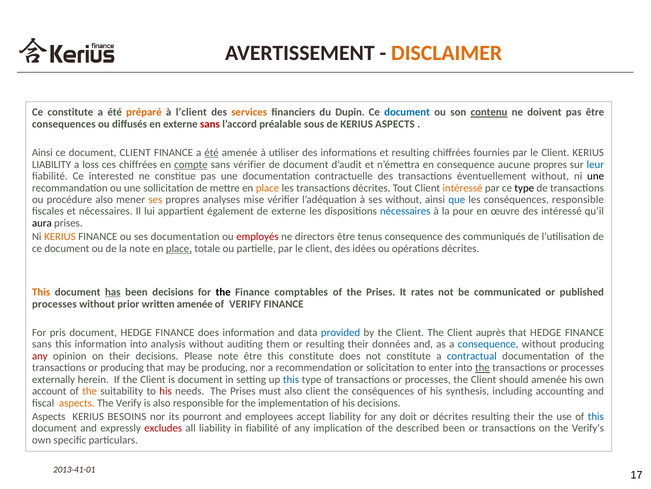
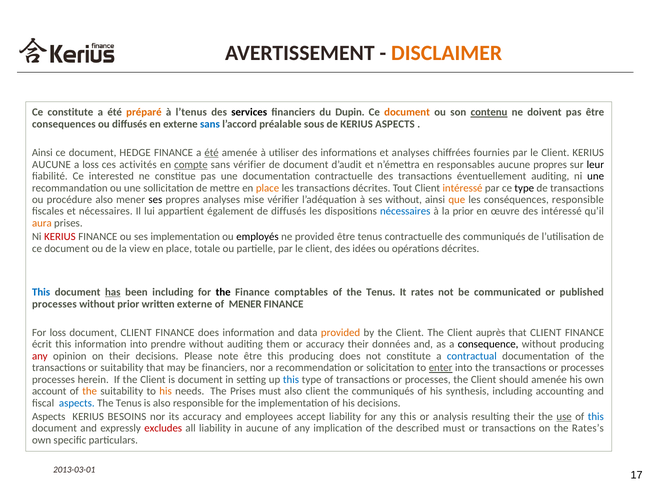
l’client: l’client -> l’tenus
services colour: orange -> black
document at (407, 112) colour: blue -> orange
sans at (210, 124) colour: red -> blue
document CLIENT: CLIENT -> HEDGE
et resulting: resulting -> analyses
LIABILITY at (52, 164): LIABILITY -> AUCUNE
ces chiffrées: chiffrées -> activités
en consequence: consequence -> responsables
leur colour: blue -> black
éventuellement without: without -> auditing
ses at (155, 199) colour: orange -> black
que colour: blue -> orange
de externe: externe -> diffusés
la pour: pour -> prior
aura colour: black -> orange
KERIUS at (60, 236) colour: orange -> red
ses documentation: documentation -> implementation
employés colour: red -> black
ne directors: directors -> provided
tenus consequence: consequence -> contractuelle
la note: note -> view
place at (179, 248) underline: present -> none
This at (41, 292) colour: orange -> blue
been decisions: decisions -> including
of the Prises: Prises -> Tenus
written amenée: amenée -> externe
of VERIFY: VERIFY -> MENER
For pris: pris -> loss
document HEDGE: HEDGE -> CLIENT
provided at (341, 332) colour: blue -> orange
that HEDGE: HEDGE -> CLIENT
sans at (42, 344): sans -> écrit
analysis: analysis -> prendre
or resulting: resulting -> accuracy
consequence at (488, 344) colour: blue -> black
this constitute: constitute -> producing
or producing: producing -> suitability
be producing: producing -> financiers
enter underline: none -> present
the at (482, 367) underline: present -> none
externally at (53, 379): externally -> processes
his at (166, 391) colour: red -> orange
the conséquences: conséquences -> communiqués
aspects at (77, 402) colour: orange -> blue
Verify at (129, 402): Verify -> Tenus
its pourront: pourront -> accuracy
any doit: doit -> this
or décrites: décrites -> analysis
use underline: none -> present
in fiabilité: fiabilité -> aucune
described been: been -> must
Verify’s: Verify’s -> Rates’s
2013-41-01: 2013-41-01 -> 2013-03-01
